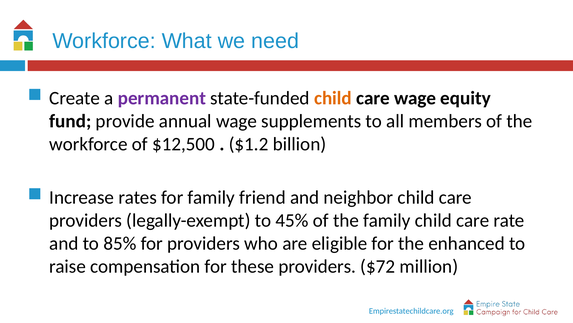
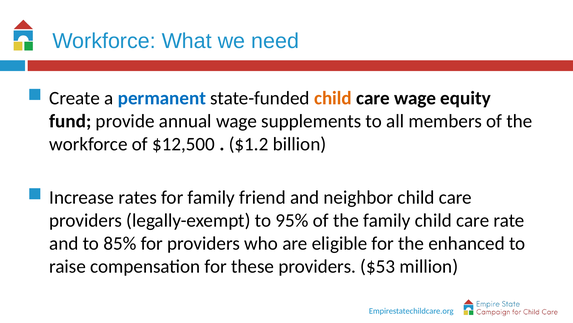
permanent colour: purple -> blue
45%: 45% -> 95%
$72: $72 -> $53
